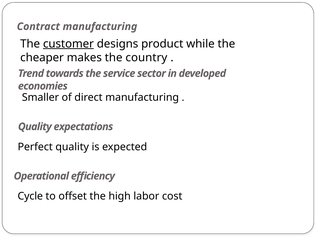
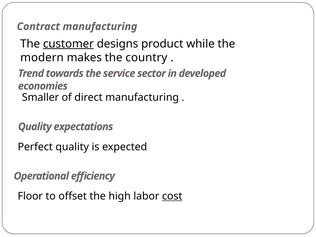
cheaper: cheaper -> modern
Cycle: Cycle -> Floor
cost underline: none -> present
